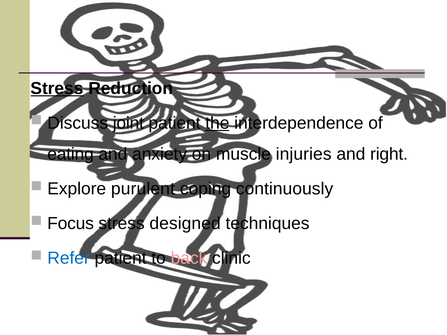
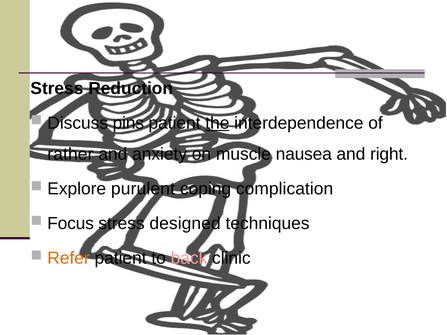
Stress at (57, 88) underline: present -> none
joint: joint -> pins
eating: eating -> rather
injuries: injuries -> nausea
continuously: continuously -> complication
Refer colour: blue -> orange
